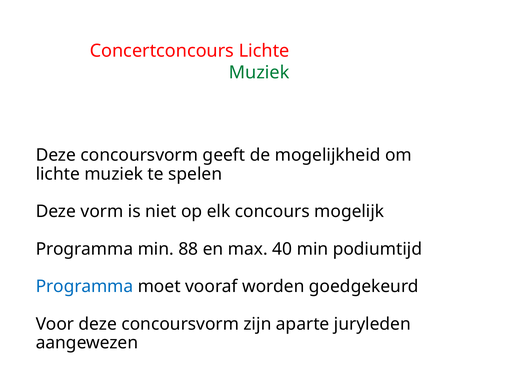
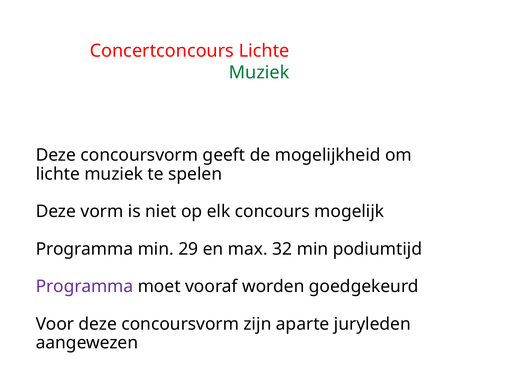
88: 88 -> 29
40: 40 -> 32
Programma at (84, 287) colour: blue -> purple
